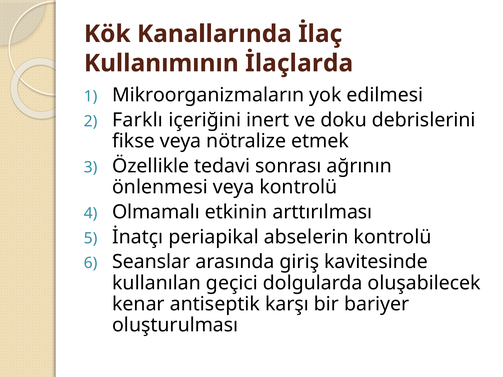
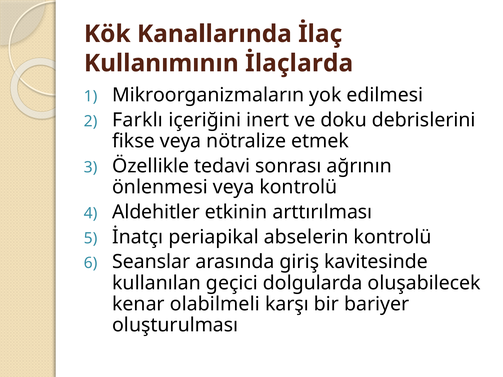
Olmamalı: Olmamalı -> Aldehitler
antiseptik: antiseptik -> olabilmeli
